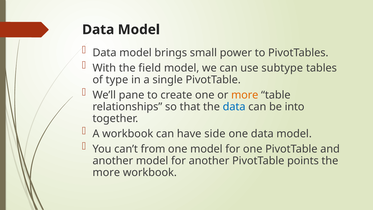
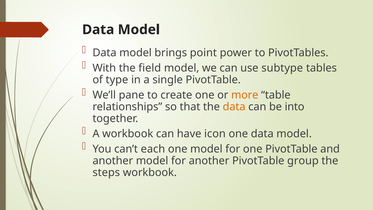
small: small -> point
data at (234, 107) colour: blue -> orange
side: side -> icon
from: from -> each
points: points -> group
more at (106, 172): more -> steps
